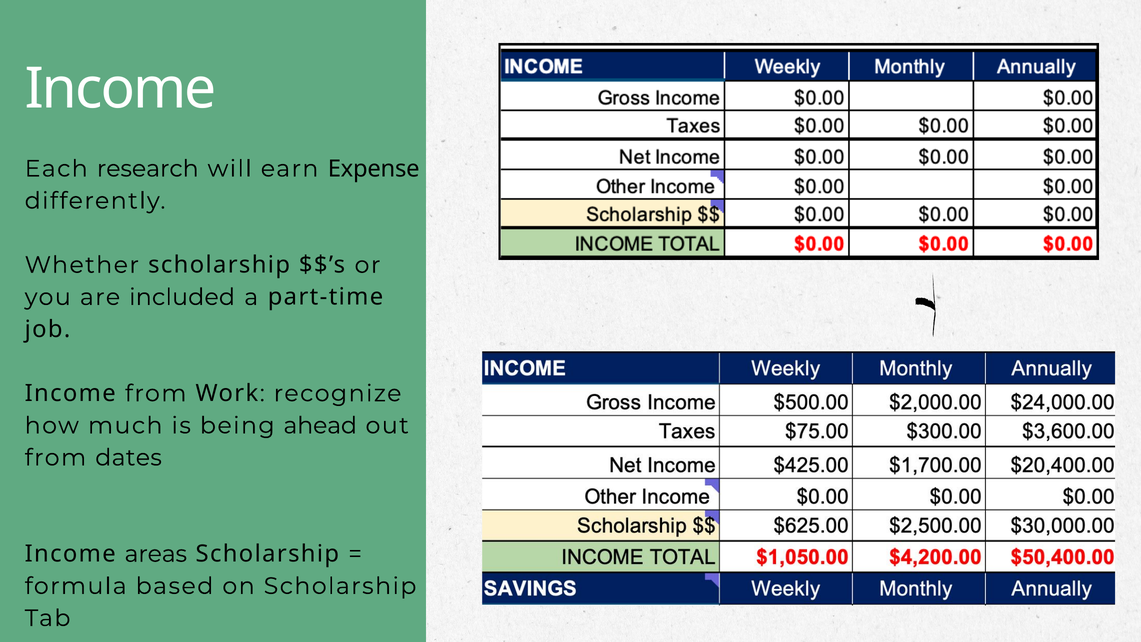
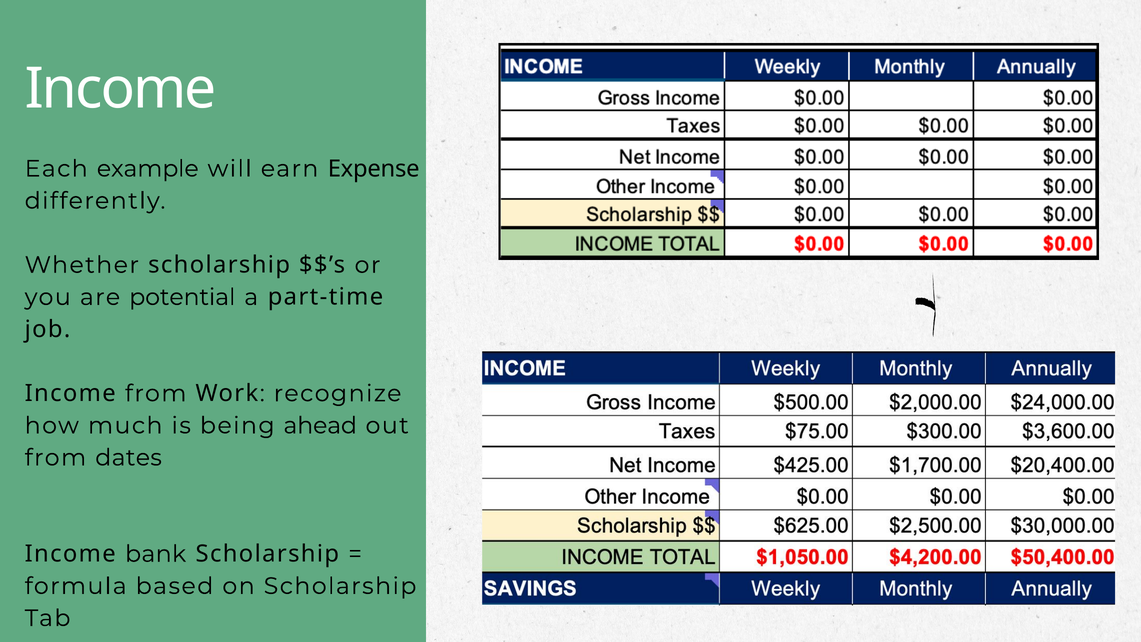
research: research -> example
included: included -> potential
areas: areas -> bank
